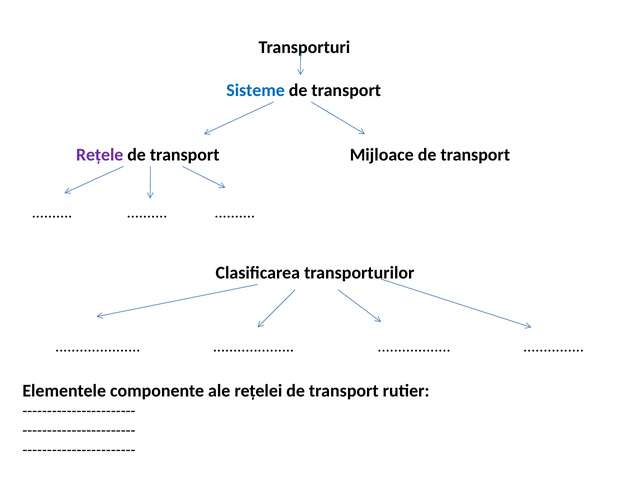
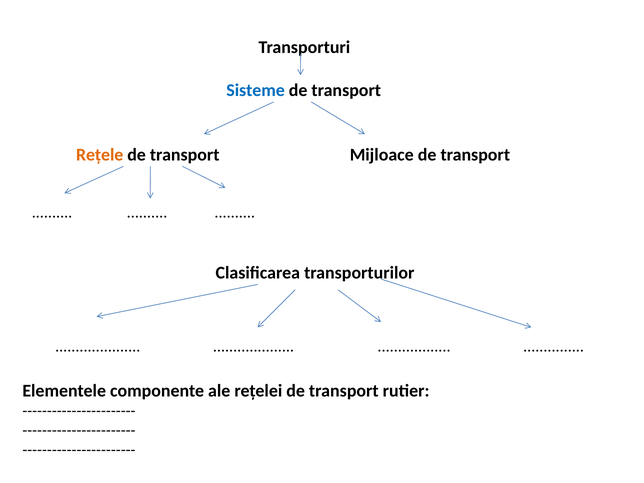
Rețele colour: purple -> orange
